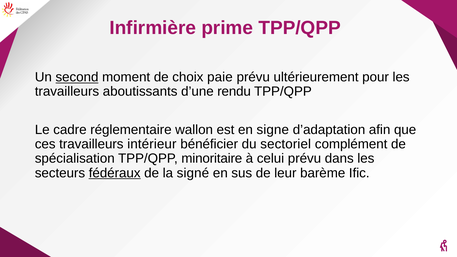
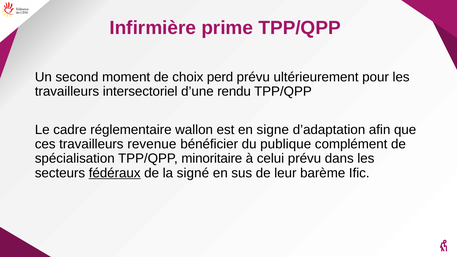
second underline: present -> none
paie: paie -> perd
aboutissants: aboutissants -> intersectoriel
intérieur: intérieur -> revenue
sectoriel: sectoriel -> publique
